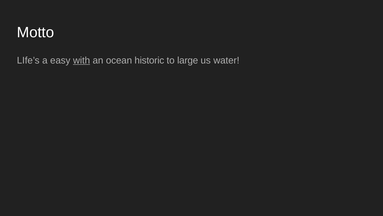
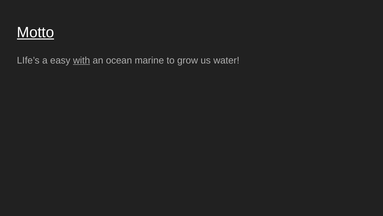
Motto underline: none -> present
historic: historic -> marine
large: large -> grow
